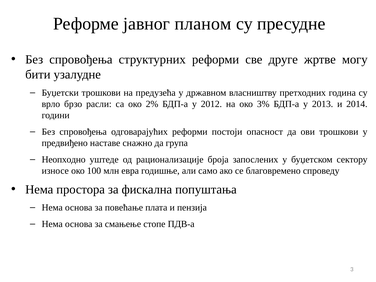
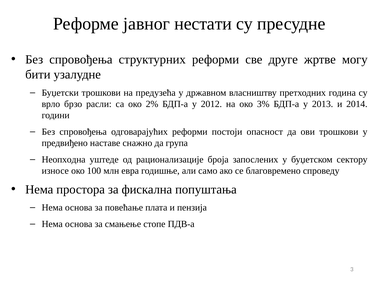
планом: планом -> нестати
Неопходно: Неопходно -> Неопходна
